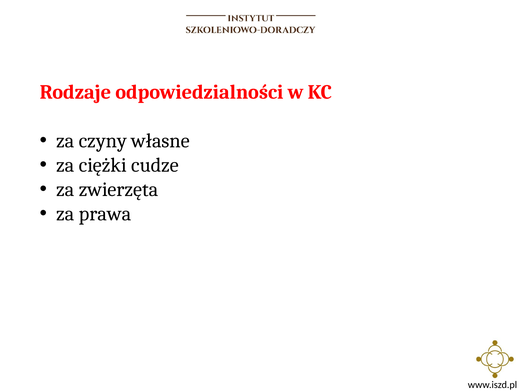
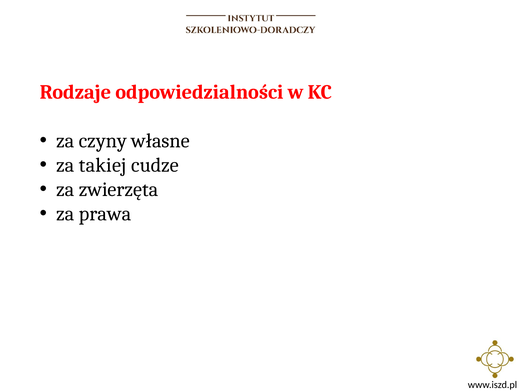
ciężki: ciężki -> takiej
